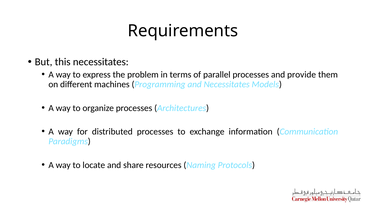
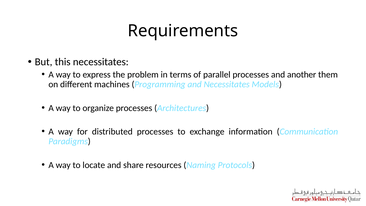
provide: provide -> another
